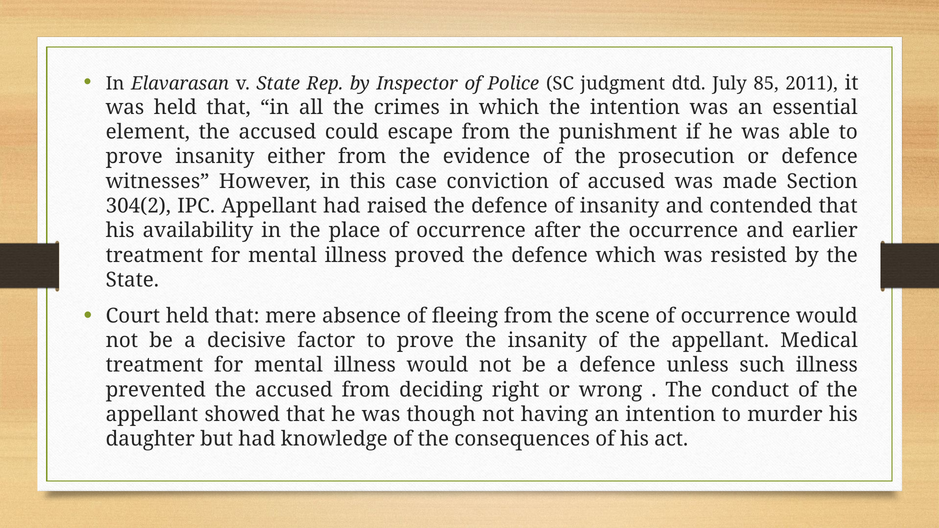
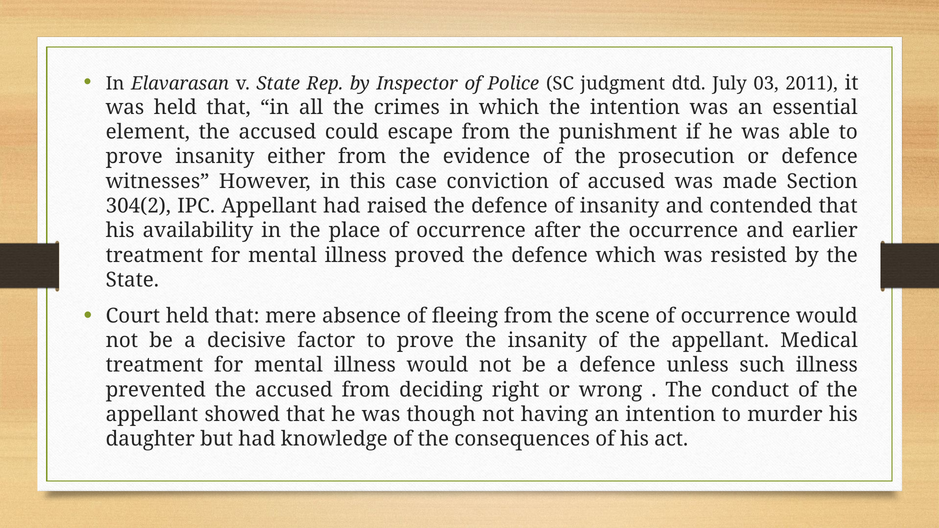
85: 85 -> 03
